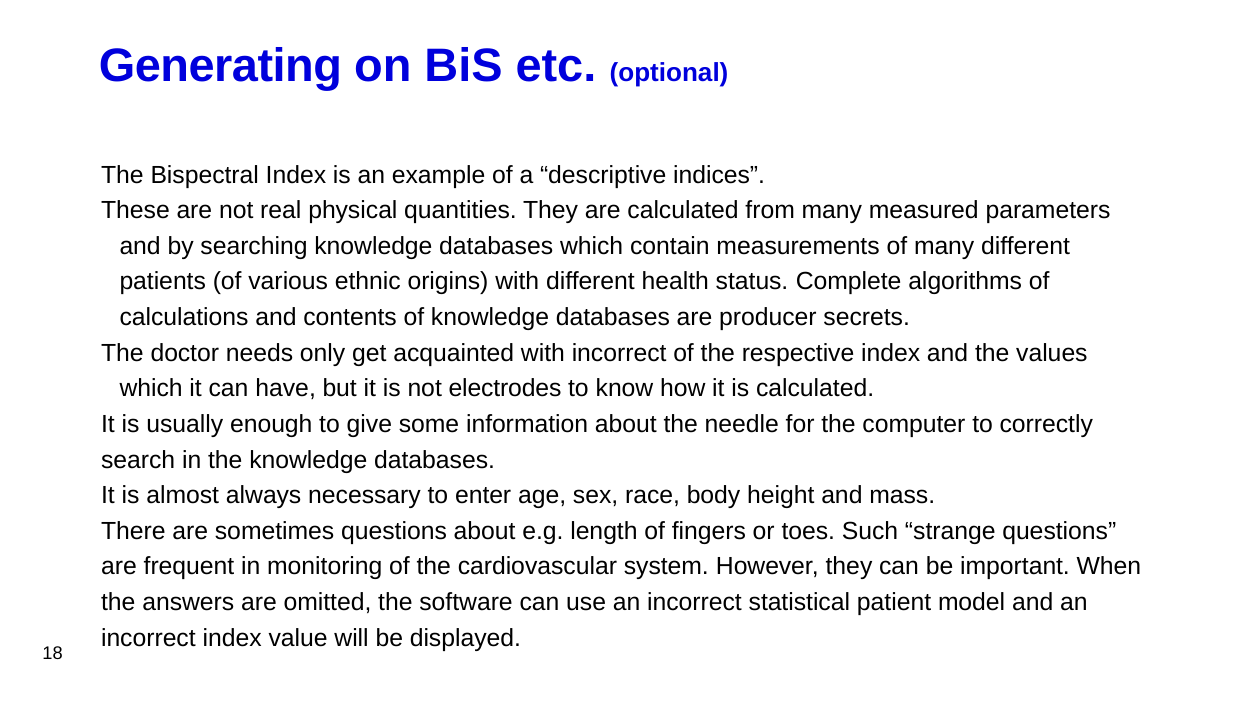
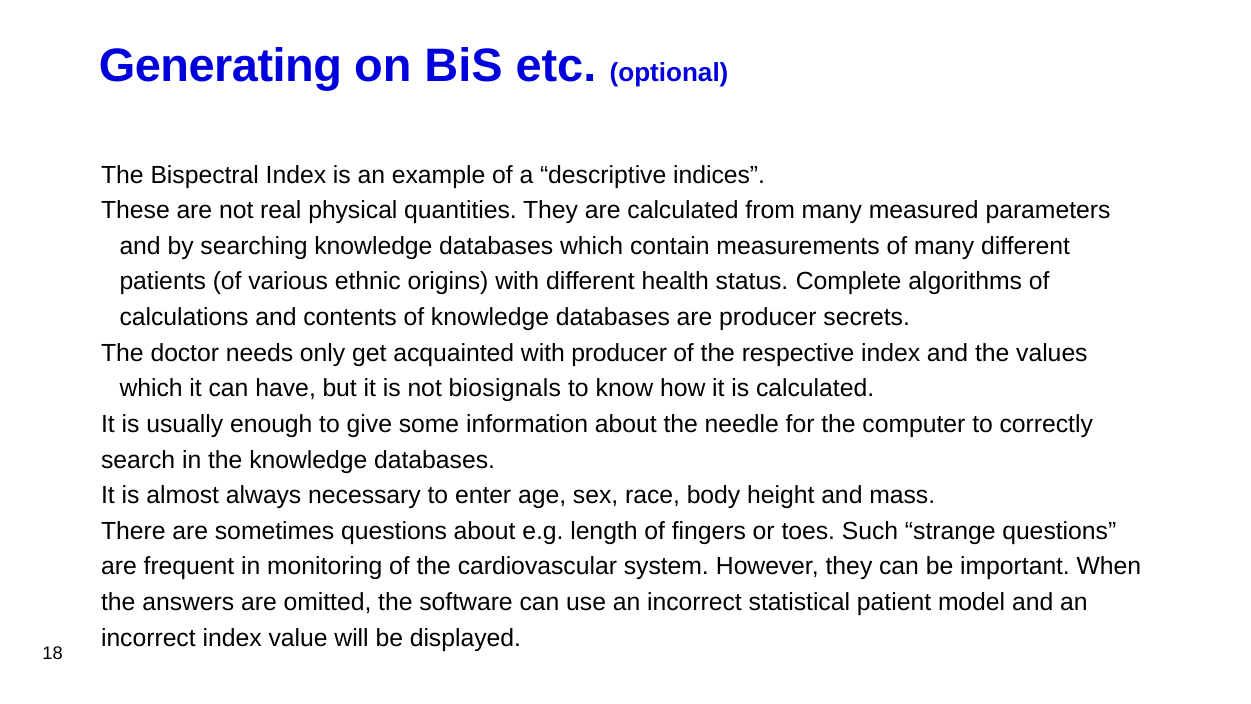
with incorrect: incorrect -> producer
electrodes: electrodes -> biosignals
